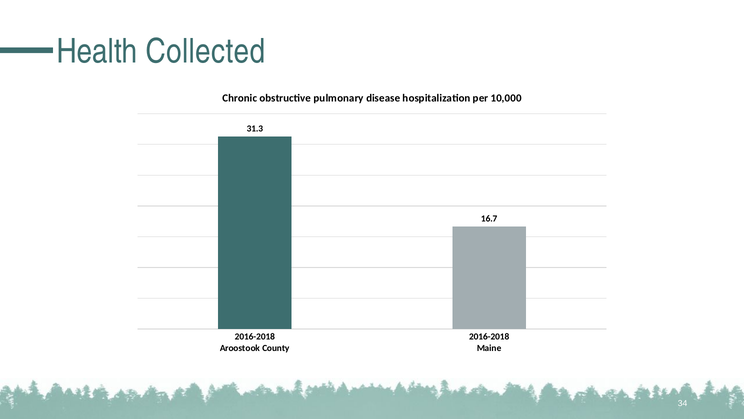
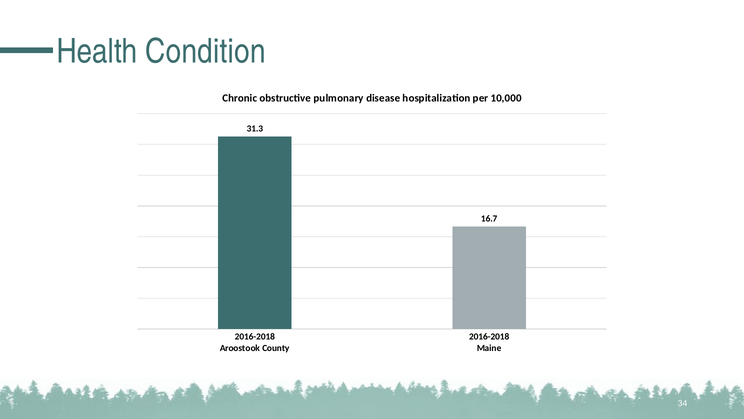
Collected: Collected -> Condition
